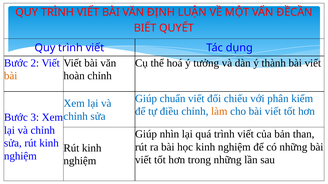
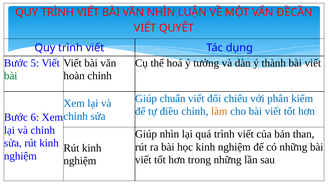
VĂN ĐỊNH: ĐỊNH -> NHÌN
BIẾT at (145, 28): BIẾT -> VIẾT
2: 2 -> 5
bài at (11, 76) colour: orange -> green
3: 3 -> 6
